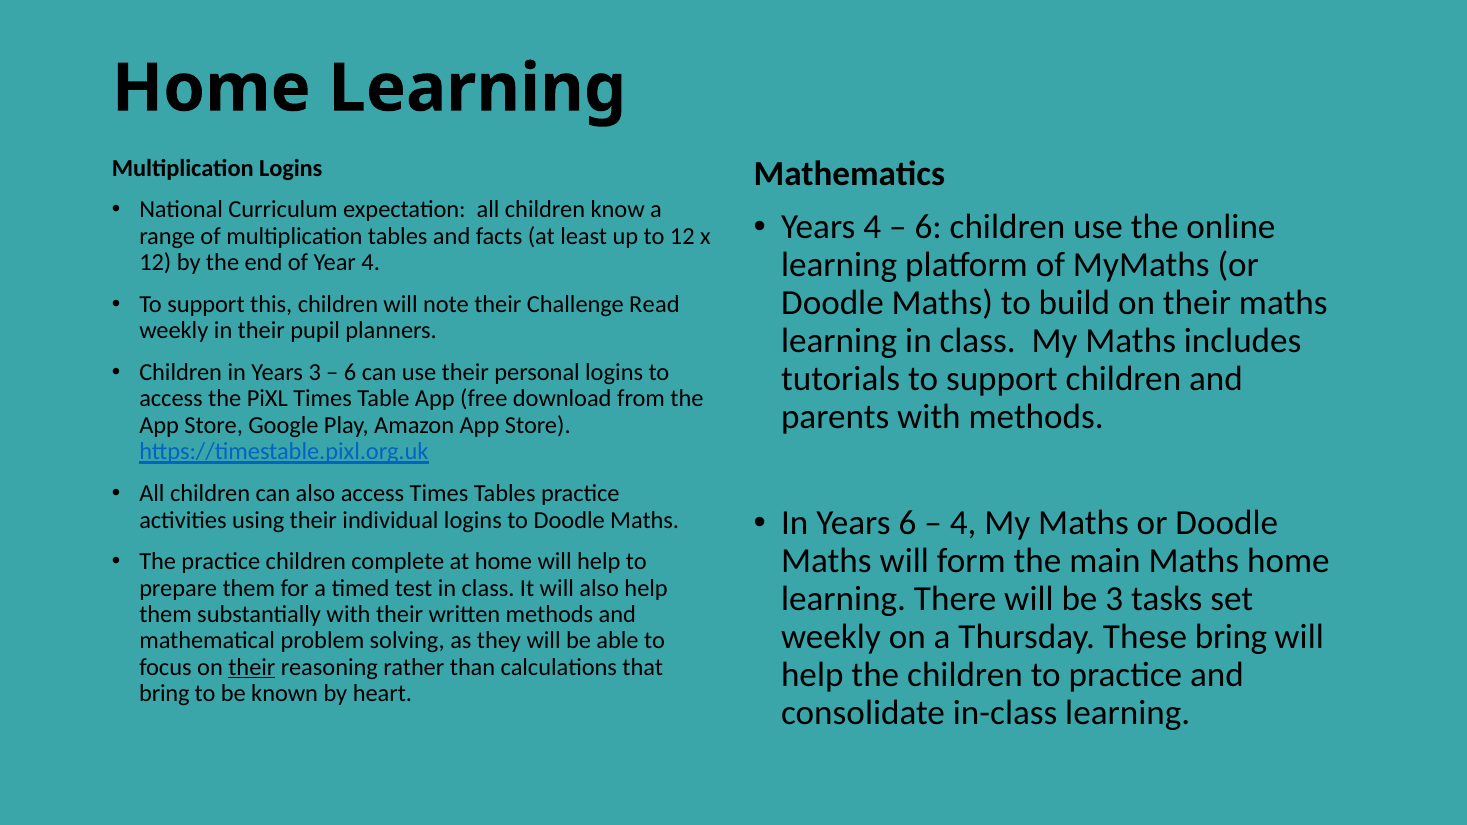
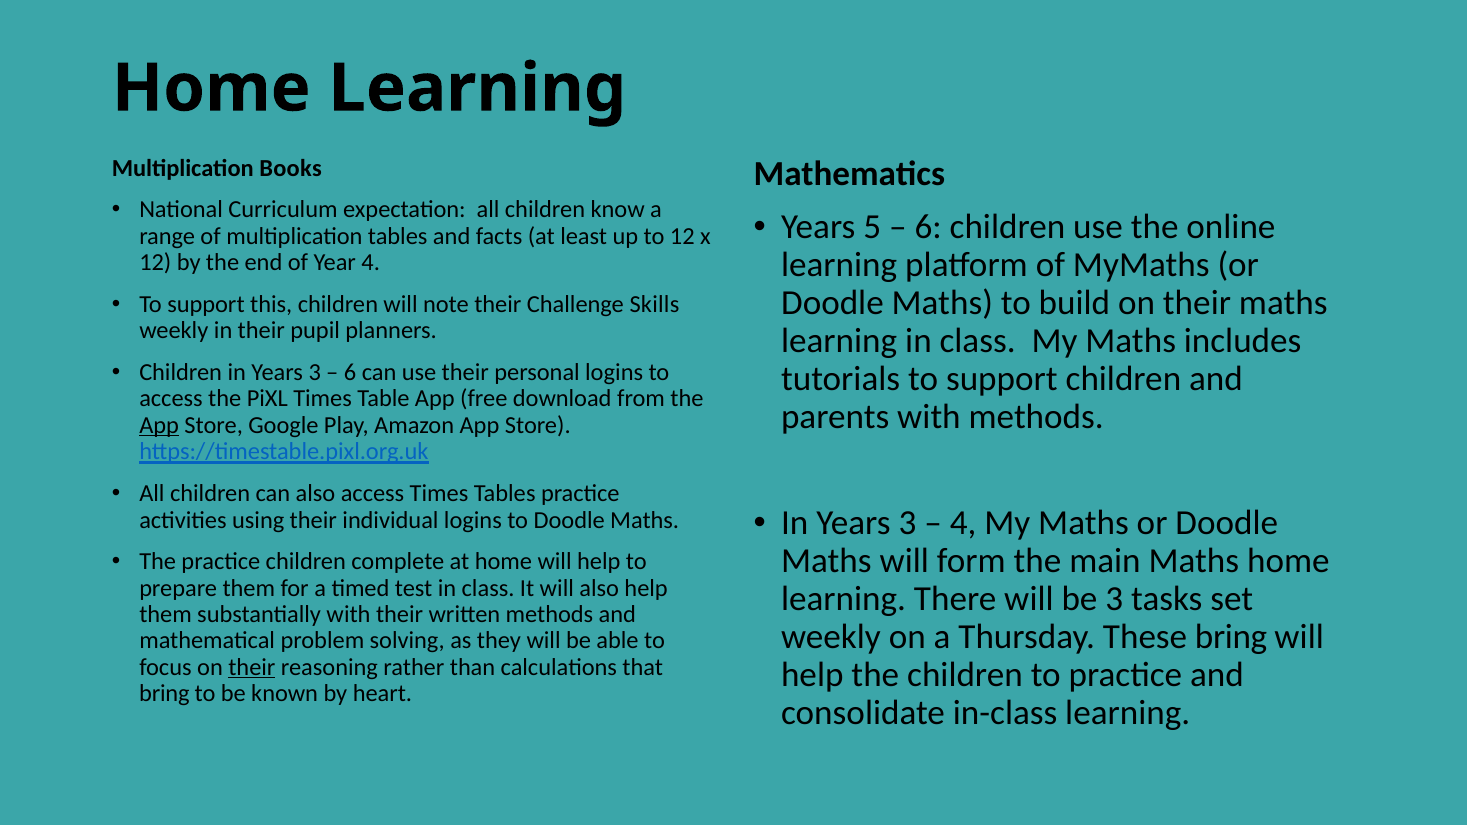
Multiplication Logins: Logins -> Books
Years 4: 4 -> 5
Read: Read -> Skills
App at (159, 425) underline: none -> present
6 at (908, 523): 6 -> 3
